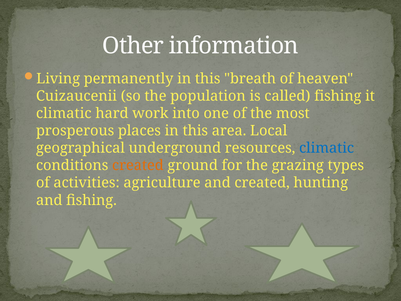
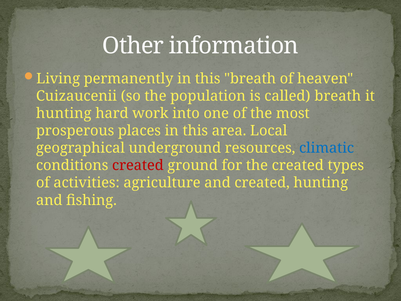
called fishing: fishing -> breath
climatic at (64, 113): climatic -> hunting
created at (138, 165) colour: orange -> red
the grazing: grazing -> created
